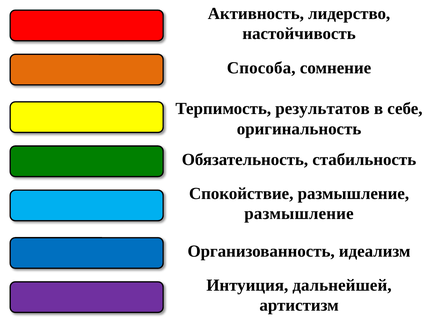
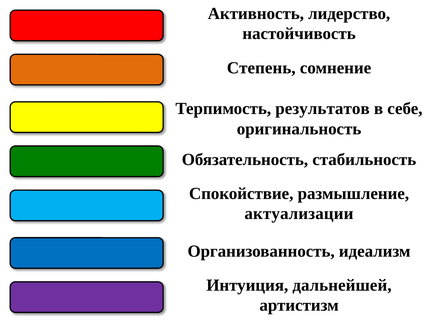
Способа: Способа -> Степень
размышление at (299, 214): размышление -> актуализации
